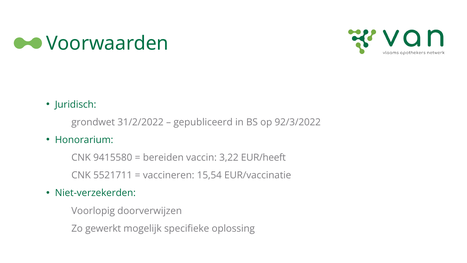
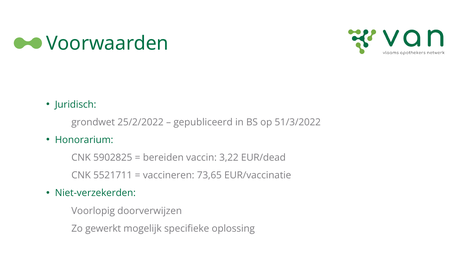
31/2/2022: 31/2/2022 -> 25/2/2022
92/3/2022: 92/3/2022 -> 51/3/2022
9415580: 9415580 -> 5902825
EUR/heeft: EUR/heeft -> EUR/dead
15,54: 15,54 -> 73,65
